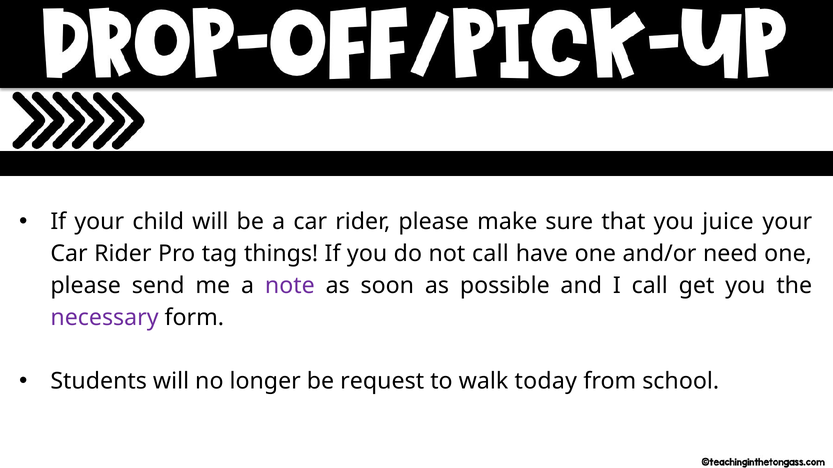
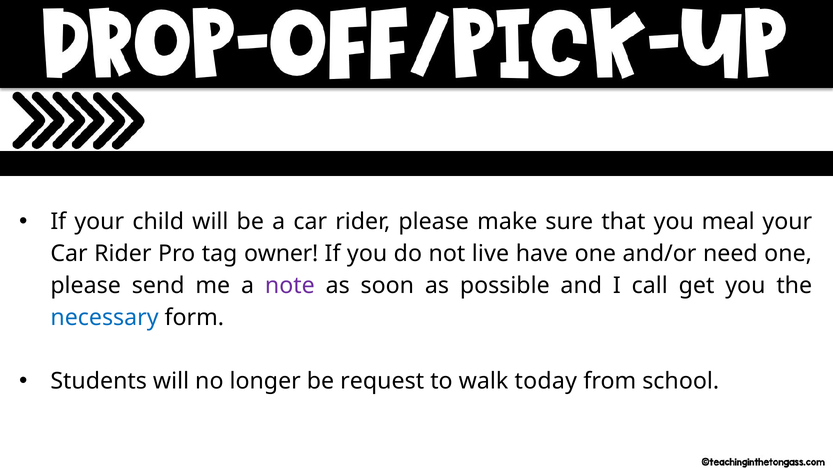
juice: juice -> meal
things: things -> owner
not call: call -> live
necessary colour: purple -> blue
